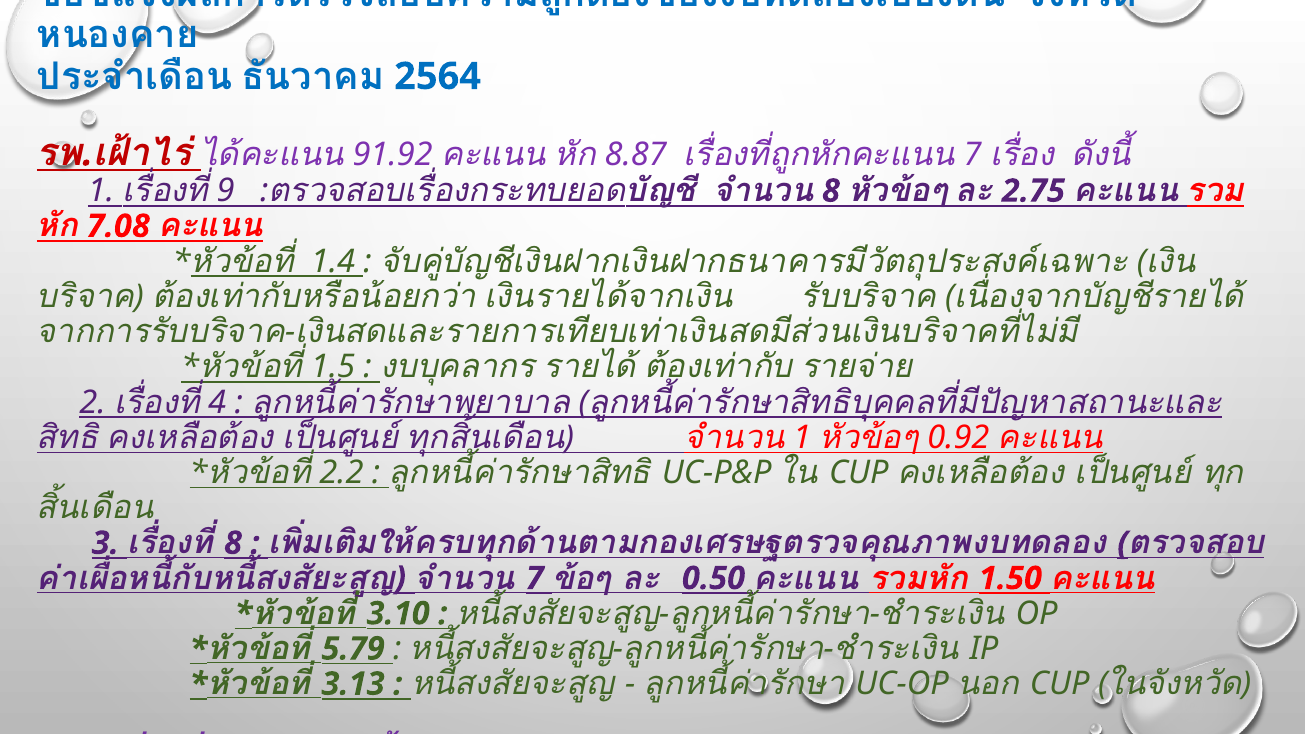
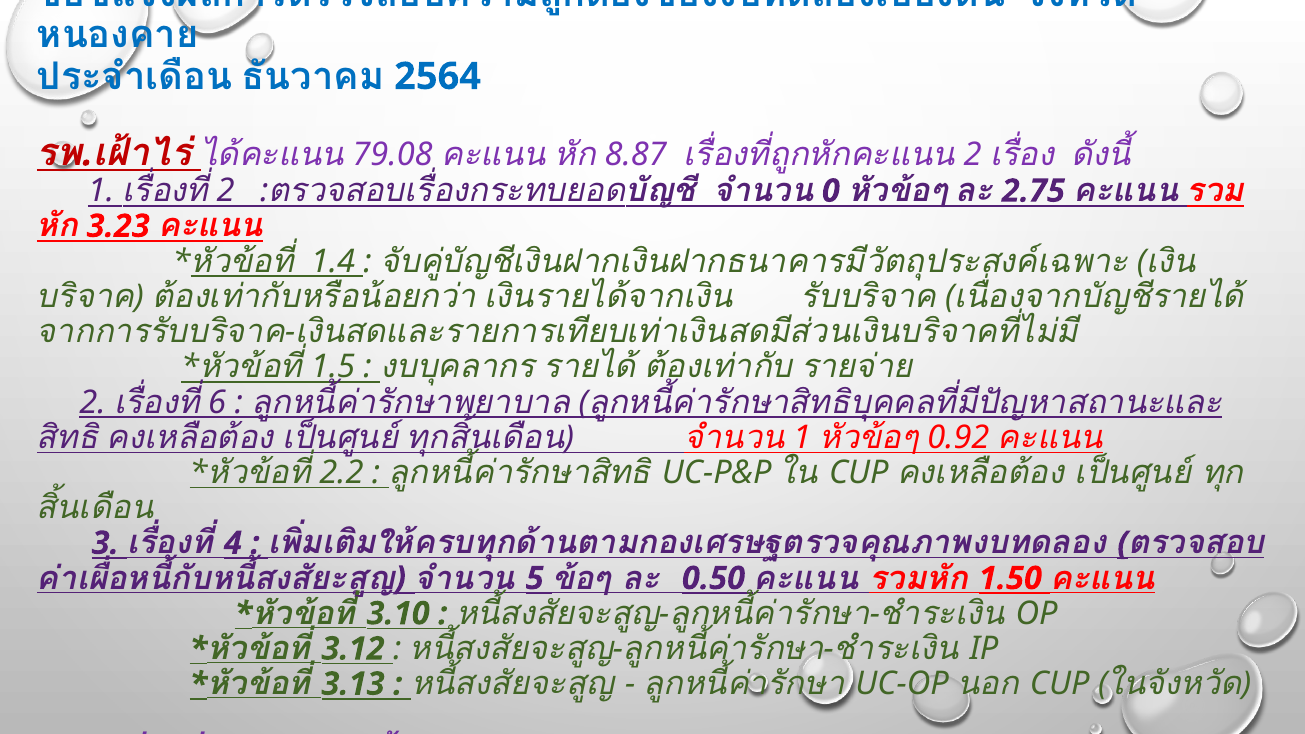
91.92: 91.92 -> 79.08
7 at (973, 155): 7 -> 2
9 at (226, 191): 9 -> 2
8 at (831, 191): 8 -> 0
7.08: 7.08 -> 3.23
4 at (217, 402): 4 -> 6
8 at (233, 543): 8 -> 4
7 at (535, 578): 7 -> 5
5.79: 5.79 -> 3.12
